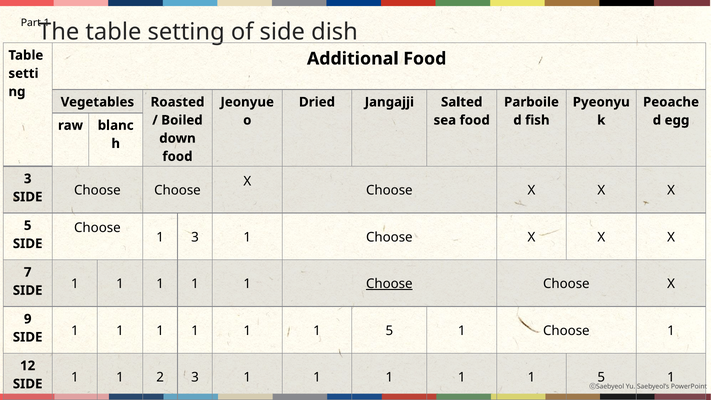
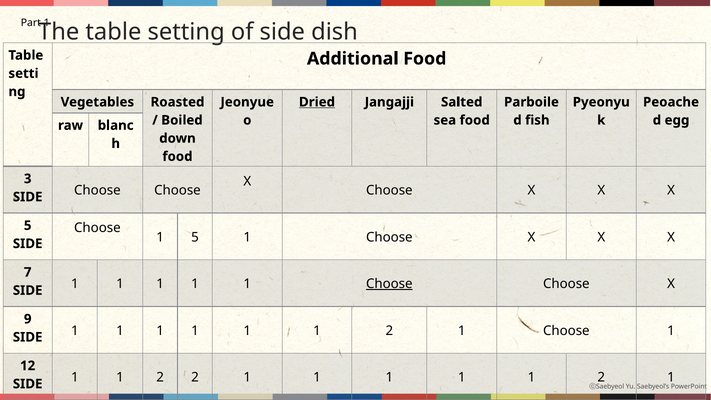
Dried underline: none -> present
1 3: 3 -> 5
5 at (389, 331): 5 -> 2
2 3: 3 -> 2
5 at (601, 377): 5 -> 2
